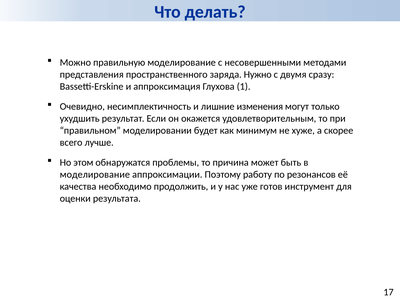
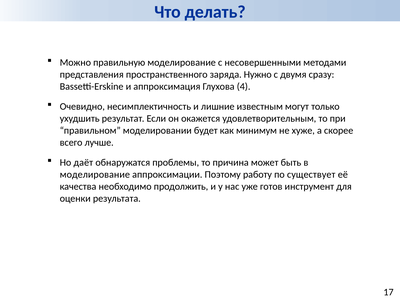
1: 1 -> 4
изменения: изменения -> известным
этом: этом -> даёт
резонансов: резонансов -> существует
